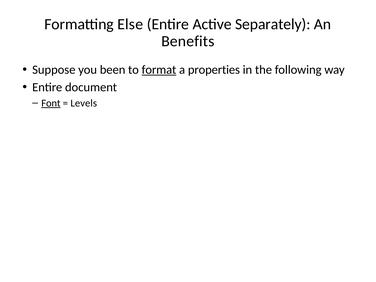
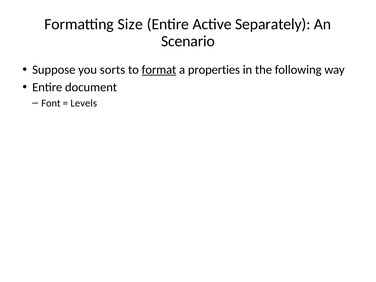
Else: Else -> Size
Benefits: Benefits -> Scenario
been: been -> sorts
Font underline: present -> none
